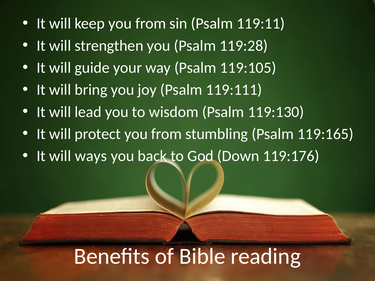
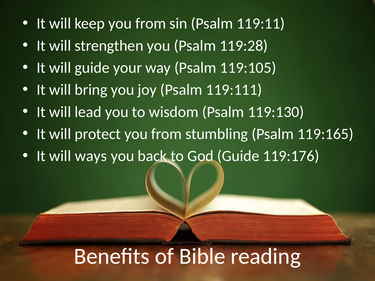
God Down: Down -> Guide
